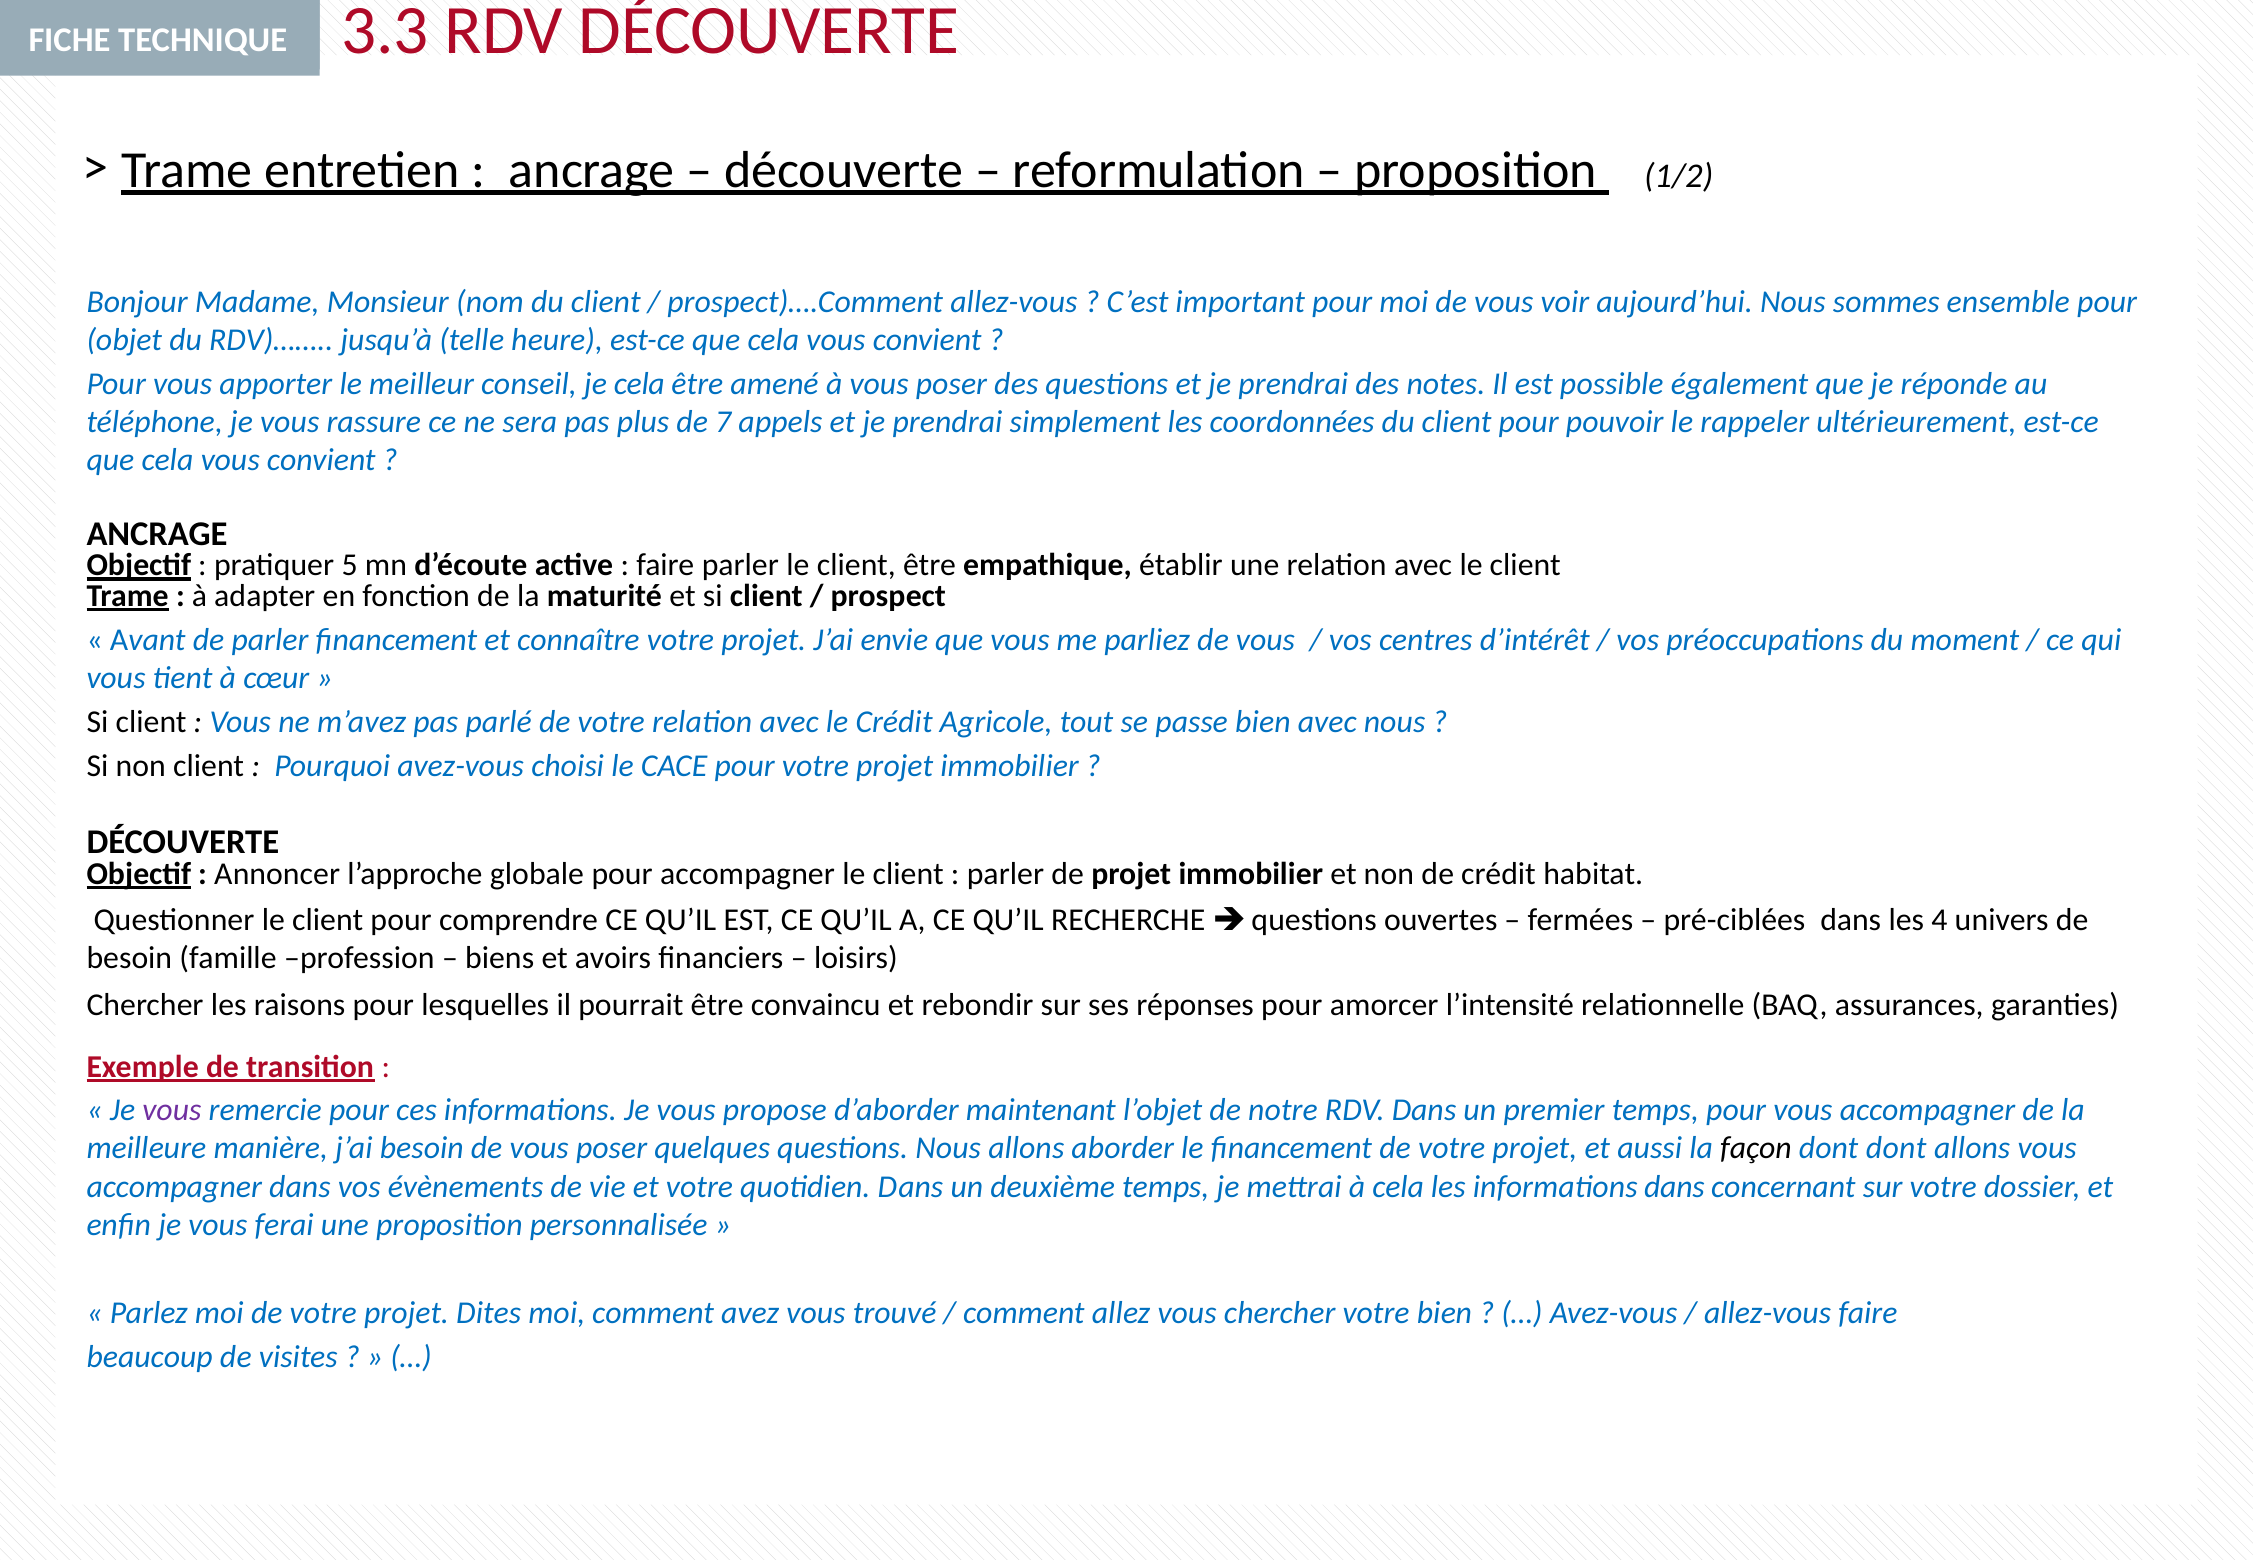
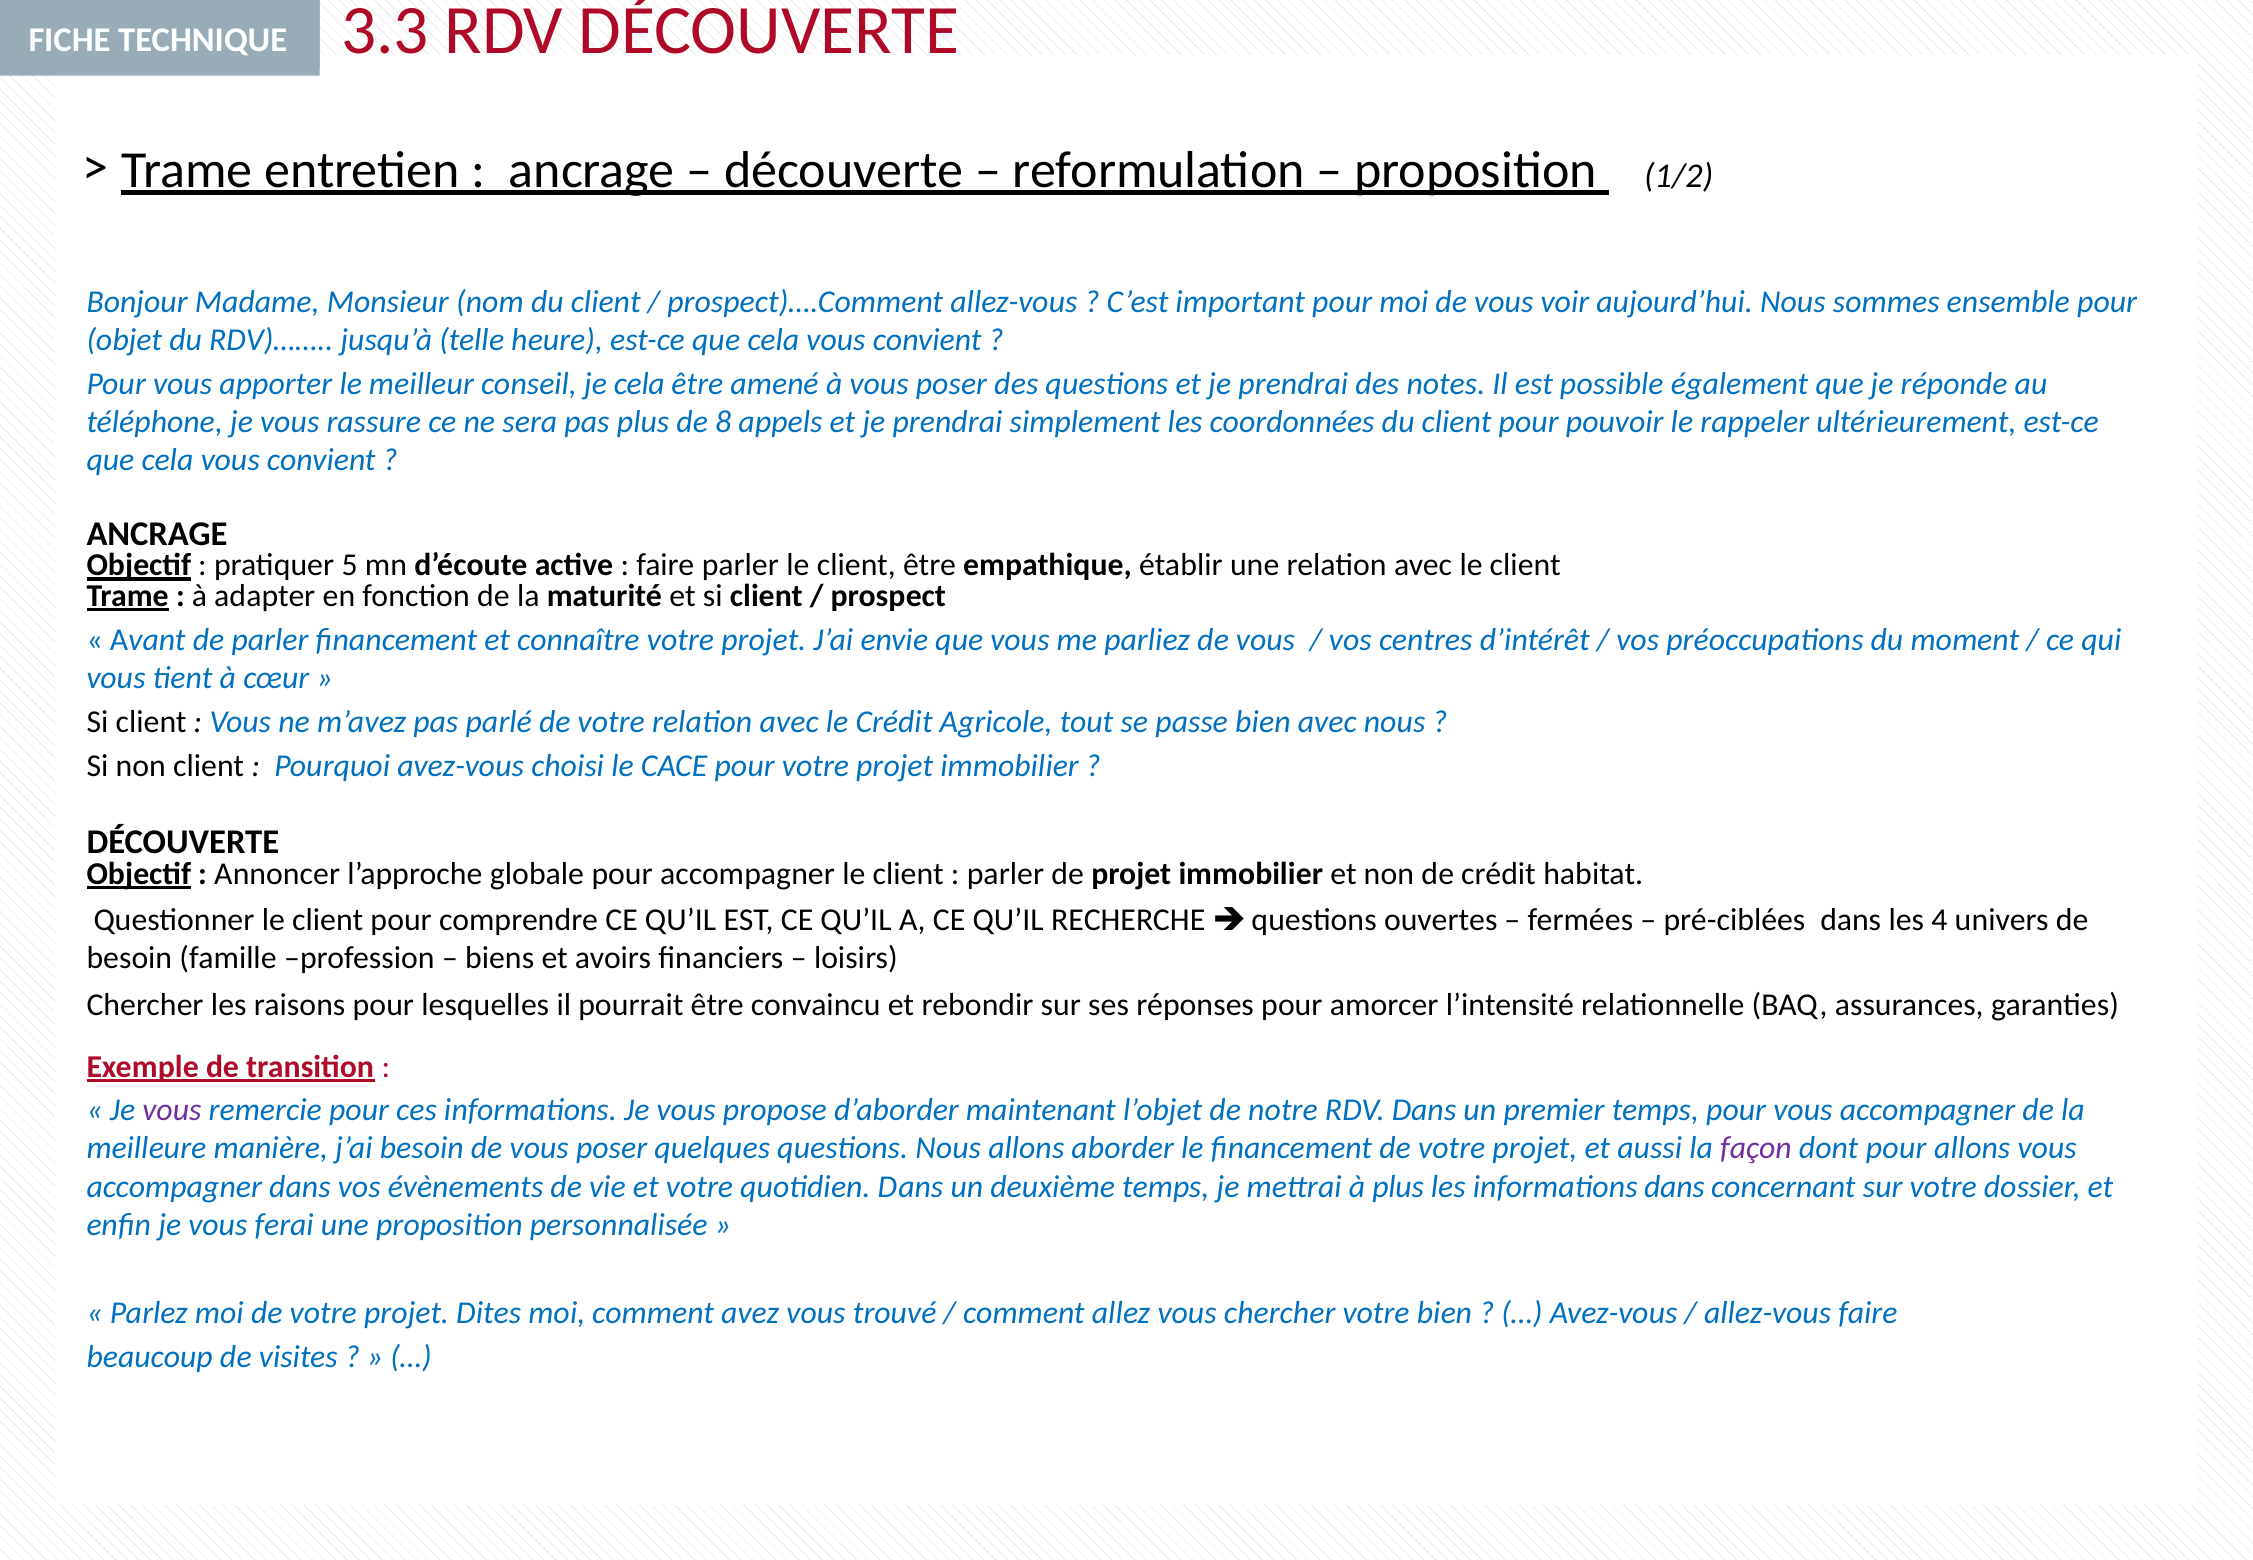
7: 7 -> 8
façon colour: black -> purple
dont dont: dont -> pour
à cela: cela -> plus
